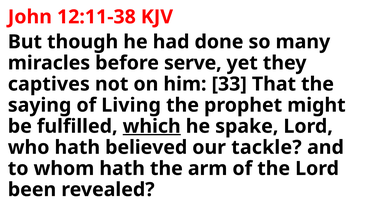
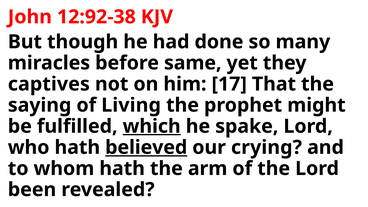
12:11-38: 12:11-38 -> 12:92-38
serve: serve -> same
33: 33 -> 17
believed underline: none -> present
tackle: tackle -> crying
